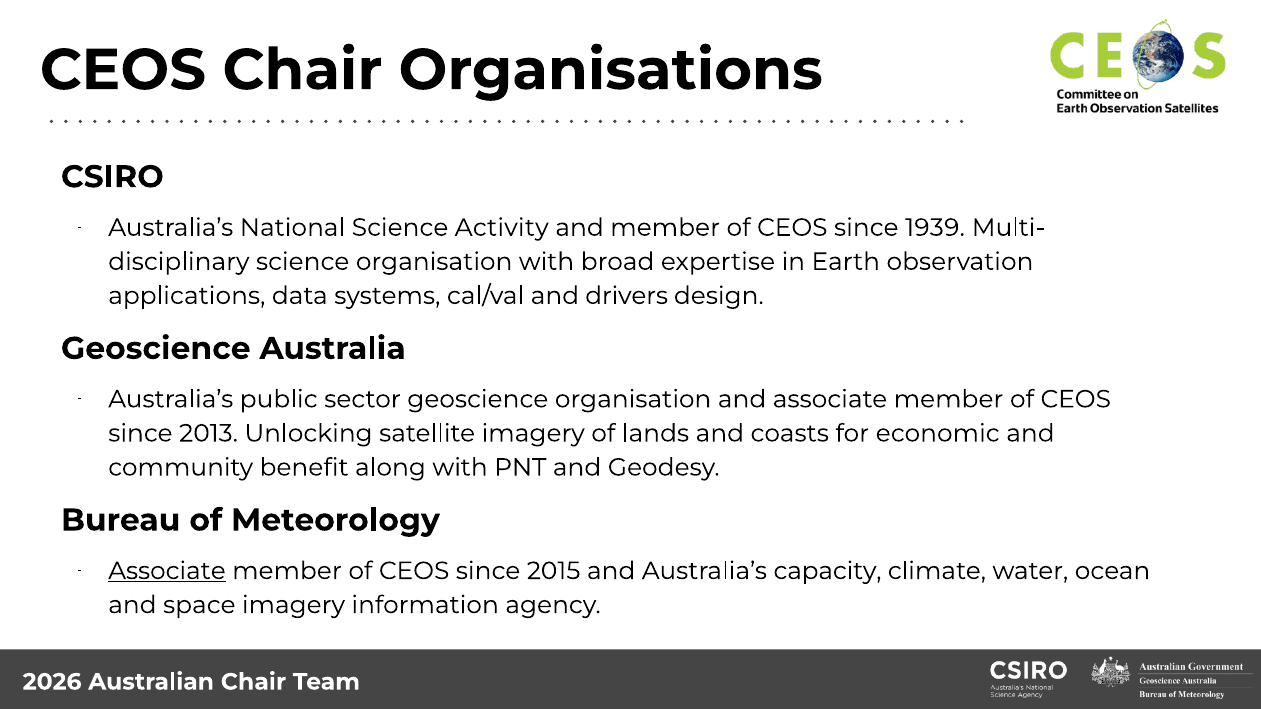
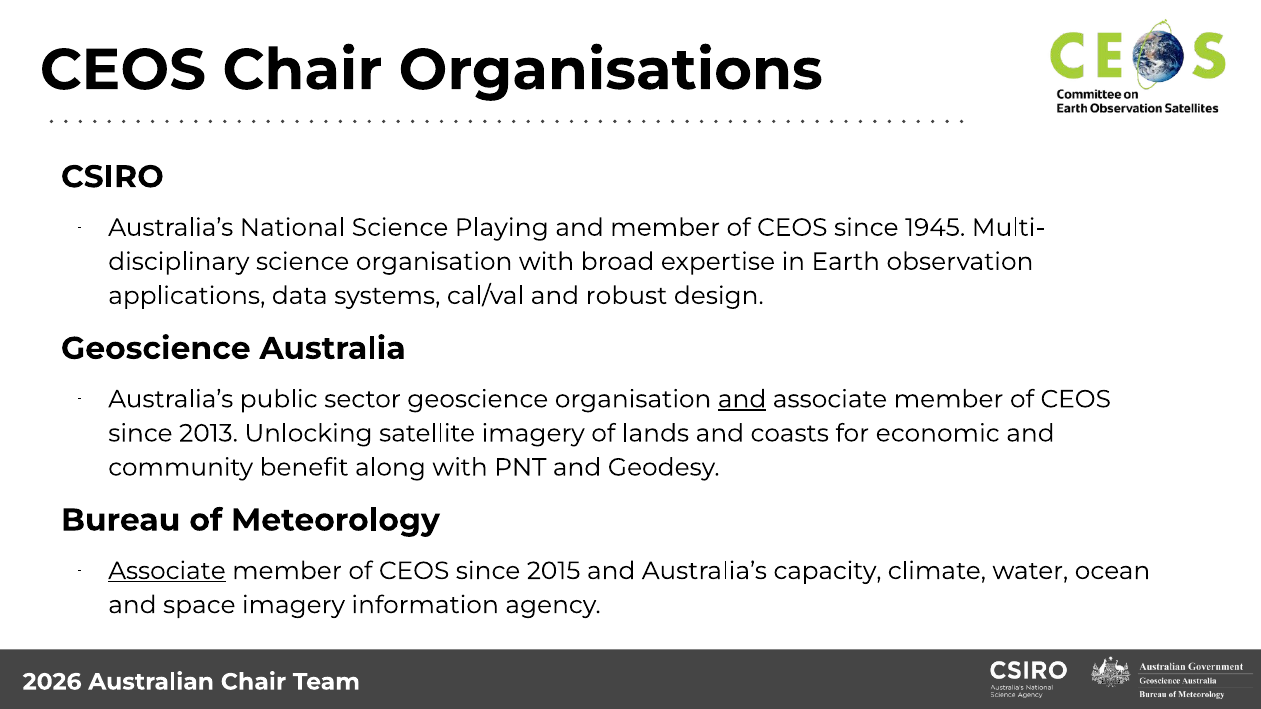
Activity: Activity -> Playing
1939: 1939 -> 1945
drivers: drivers -> robust
and at (742, 399) underline: none -> present
